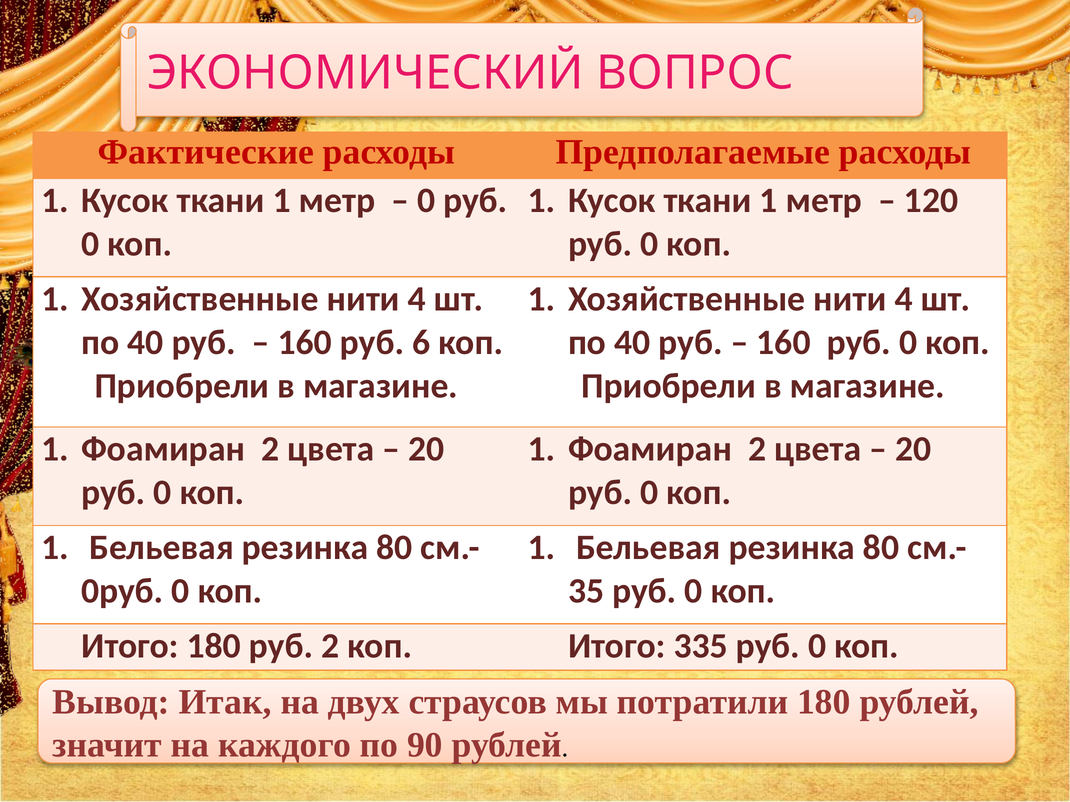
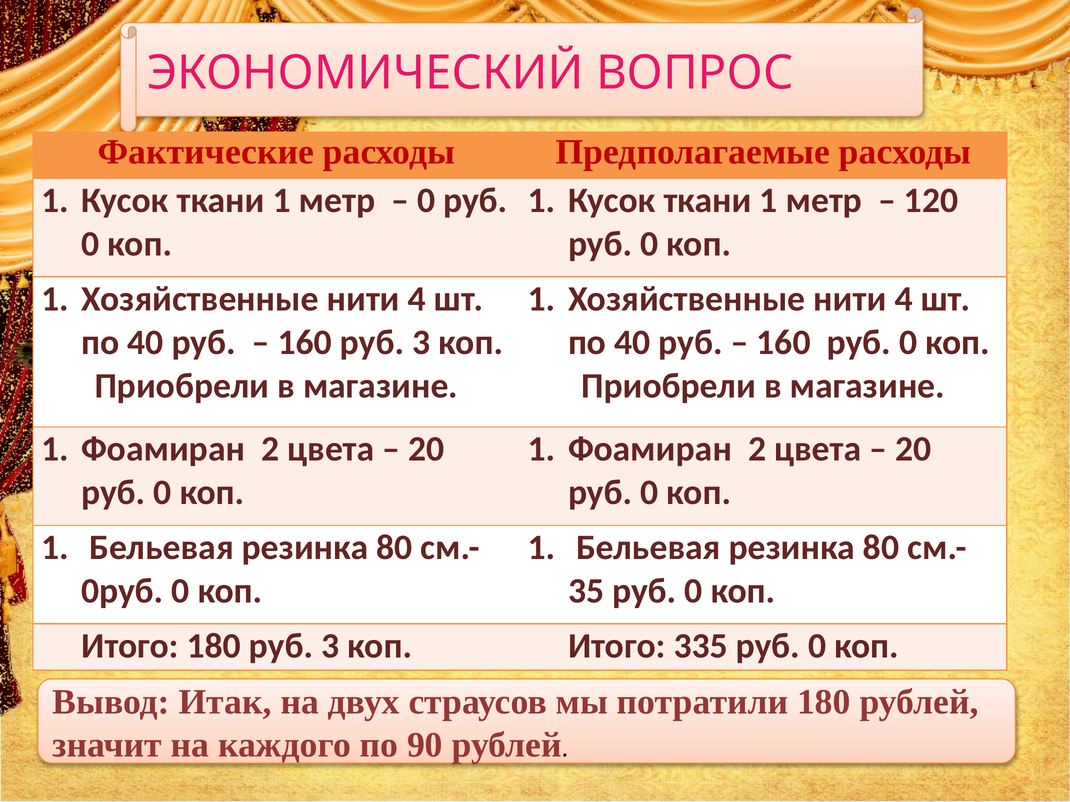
160 руб 6: 6 -> 3
180 руб 2: 2 -> 3
